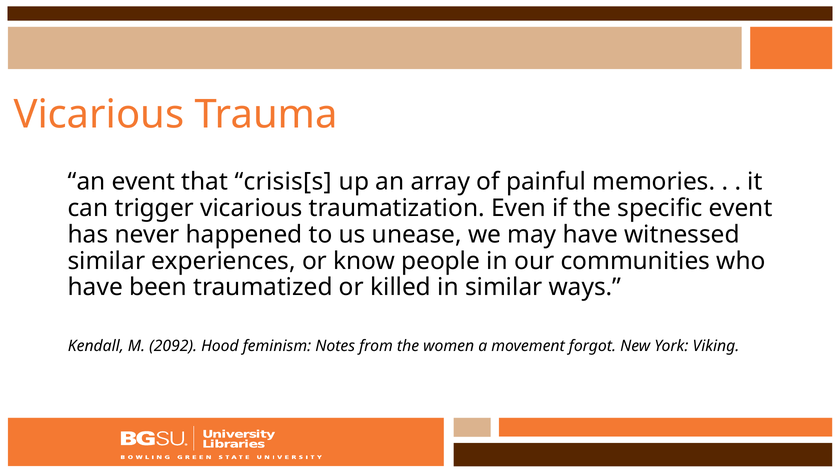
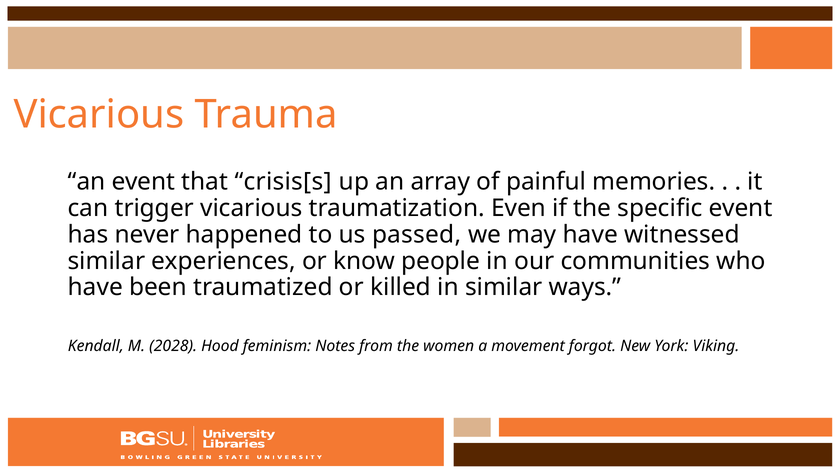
unease: unease -> passed
2092: 2092 -> 2028
